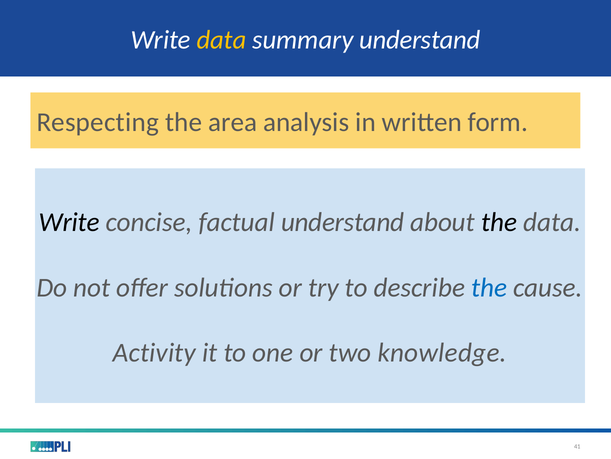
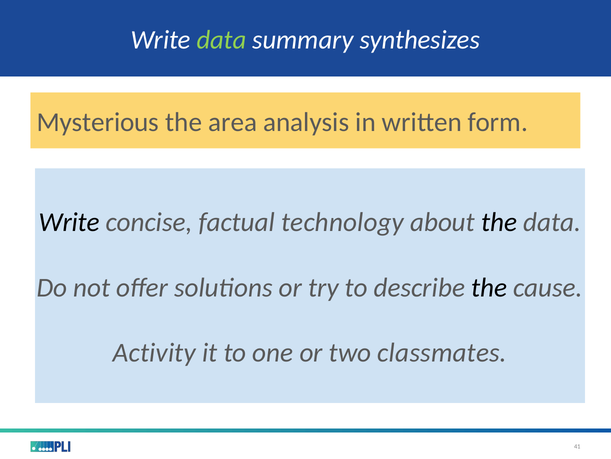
data at (222, 40) colour: yellow -> light green
summary understand: understand -> synthesizes
Respecting: Respecting -> Mysterious
factual understand: understand -> technology
the at (489, 287) colour: blue -> black
knowledge: knowledge -> classmates
